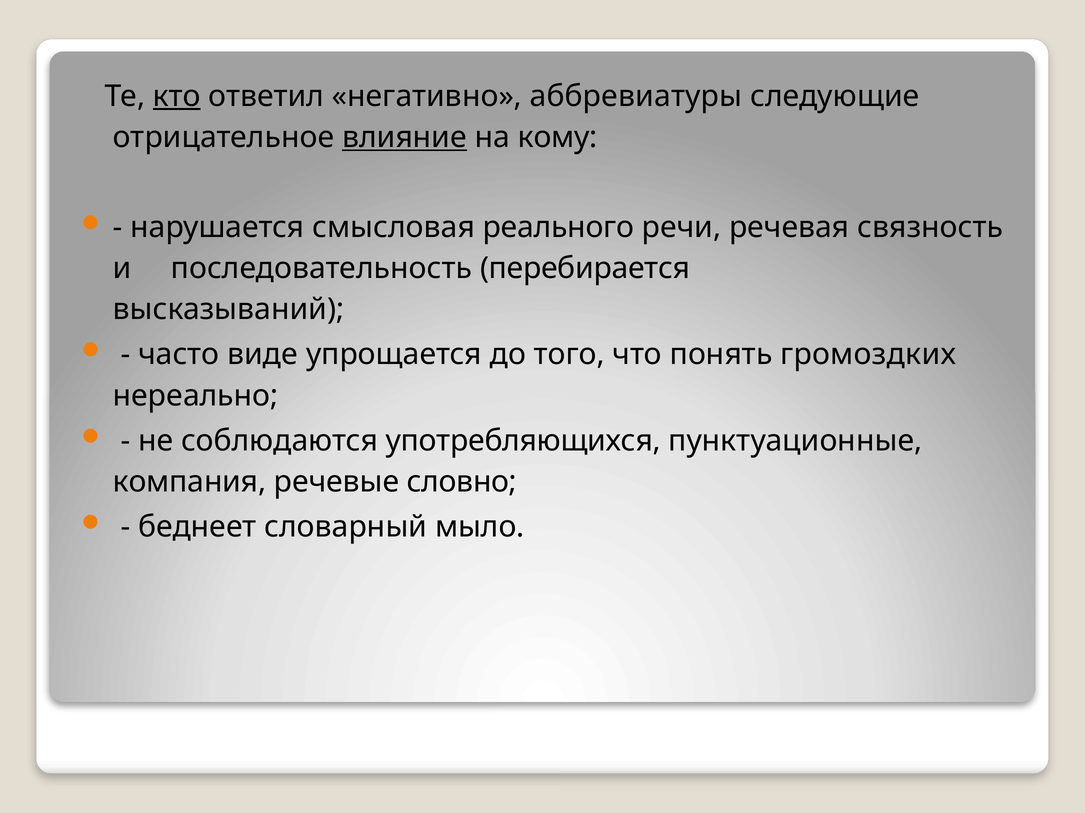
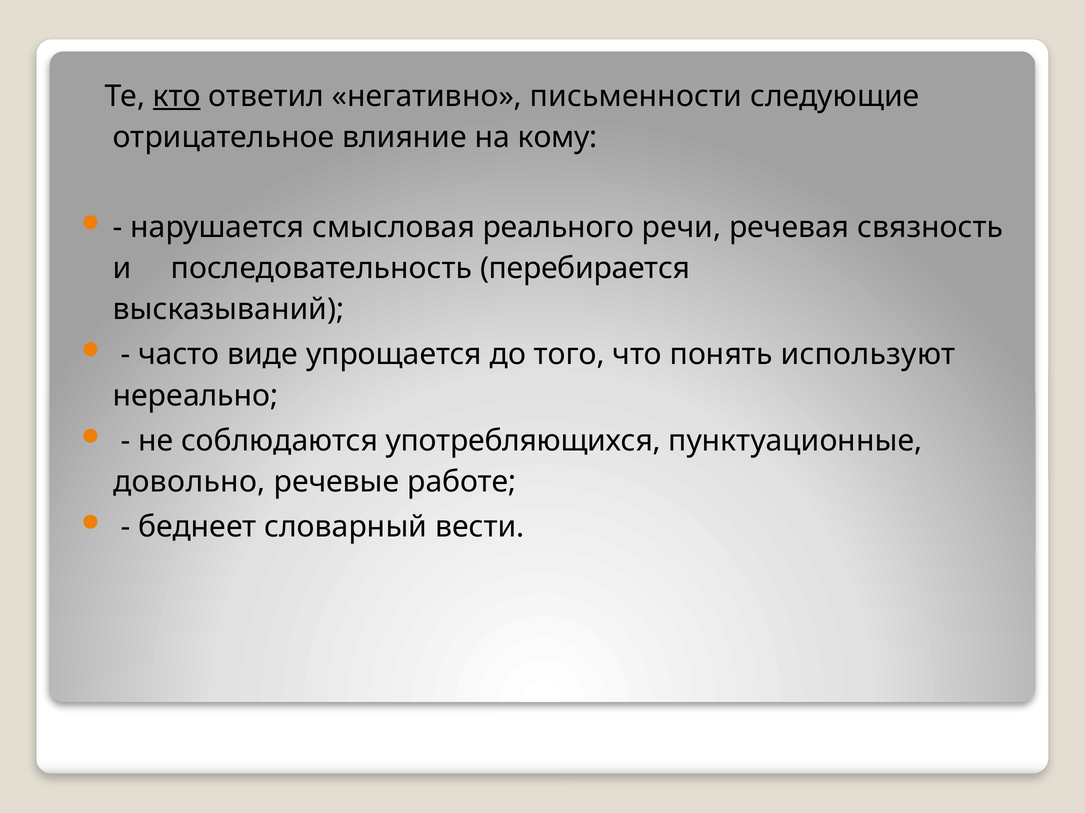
аббревиатуры: аббревиатуры -> письменности
влияние underline: present -> none
громоздких: громоздких -> используют
компания: компания -> довольно
словно: словно -> работе
мыло: мыло -> вести
